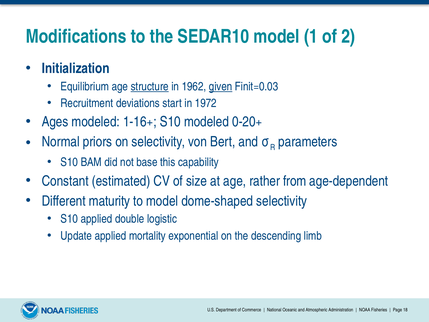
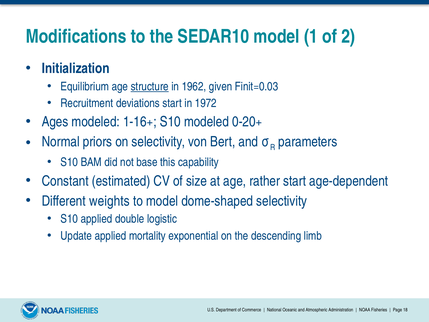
given underline: present -> none
rather from: from -> start
maturity: maturity -> weights
